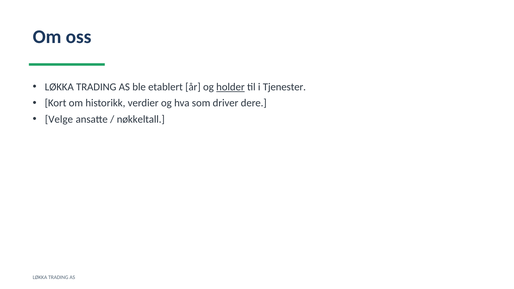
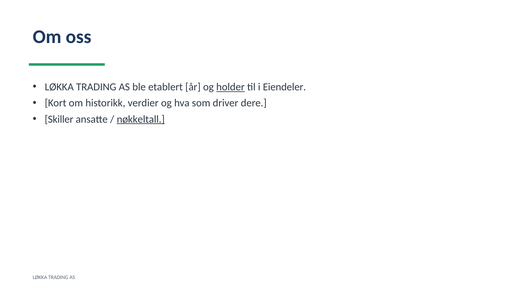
Tjenester: Tjenester -> Eiendeler
Velge: Velge -> Skiller
nøkkeltall underline: none -> present
